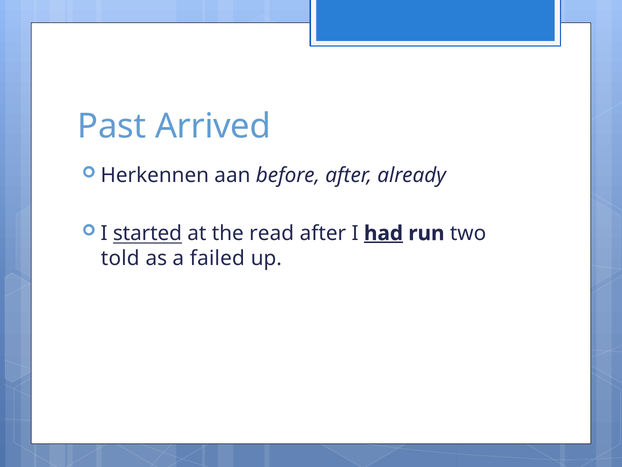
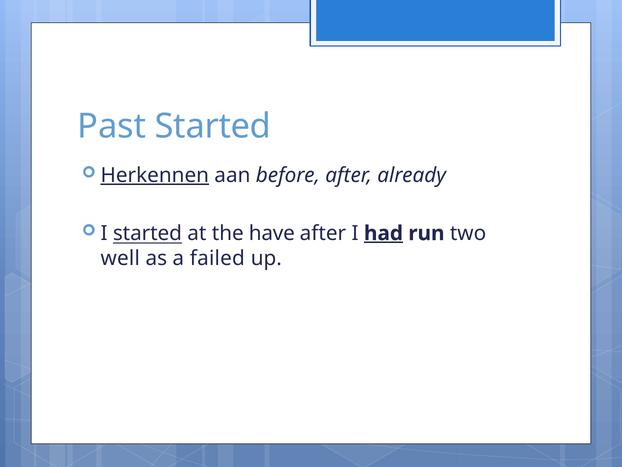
Past Arrived: Arrived -> Started
Herkennen underline: none -> present
read: read -> have
told: told -> well
